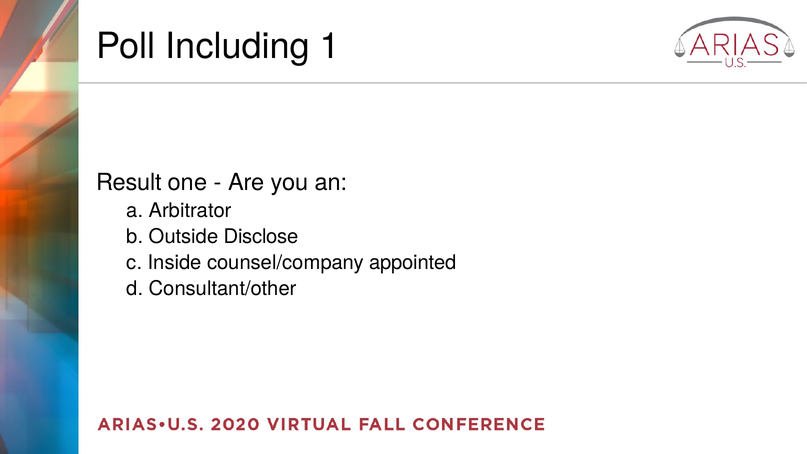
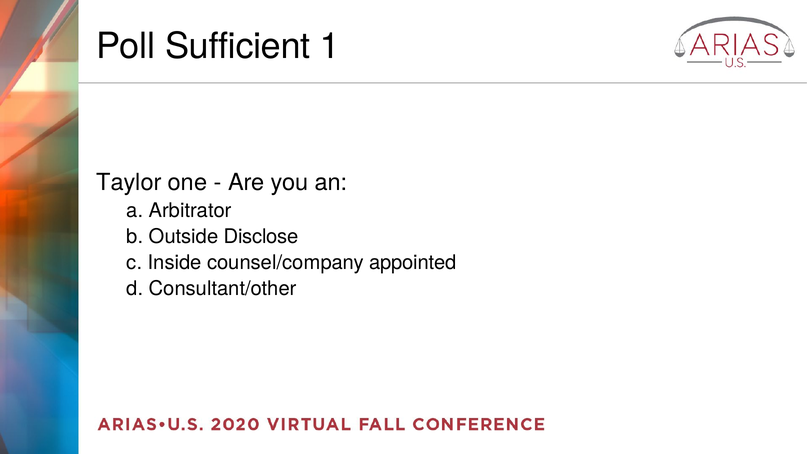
Including: Including -> Sufficient
Result: Result -> Taylor
